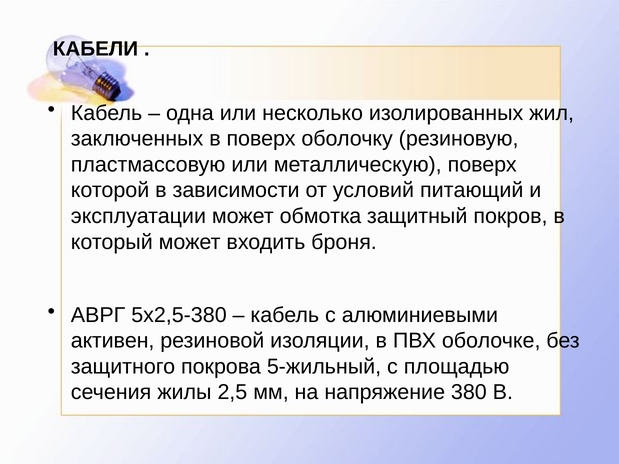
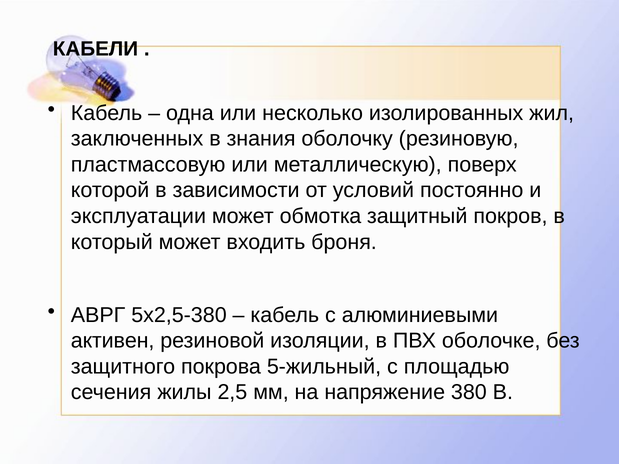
в поверх: поверх -> знания
питающий: питающий -> постоянно
